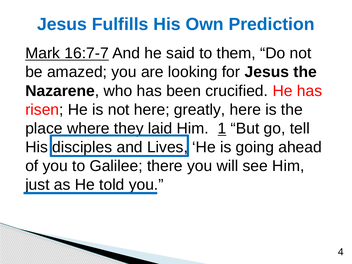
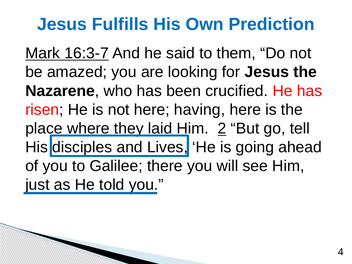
16:7-7: 16:7-7 -> 16:3-7
greatly: greatly -> having
1: 1 -> 2
